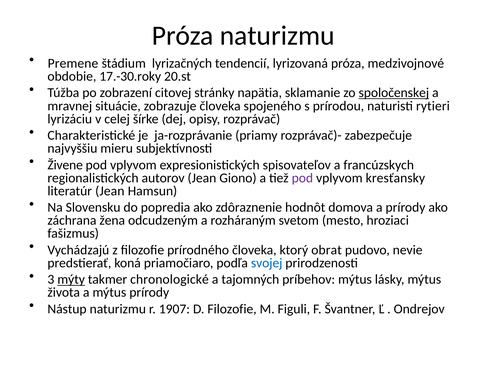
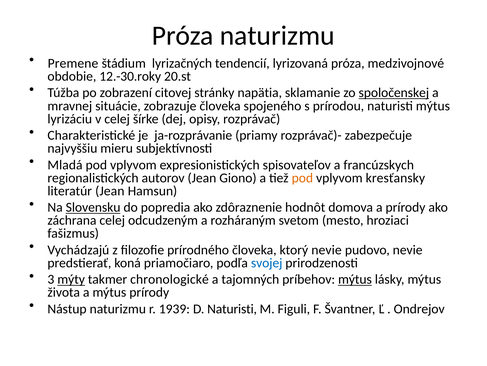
17.-30.roky: 17.-30.roky -> 12.-30.roky
naturisti rytieri: rytieri -> mýtus
Živene: Živene -> Mladá
pod at (302, 178) colour: purple -> orange
Slovensku underline: none -> present
záchrana žena: žena -> celej
ktorý obrat: obrat -> nevie
mýtus at (355, 279) underline: none -> present
1907: 1907 -> 1939
D Filozofie: Filozofie -> Naturisti
